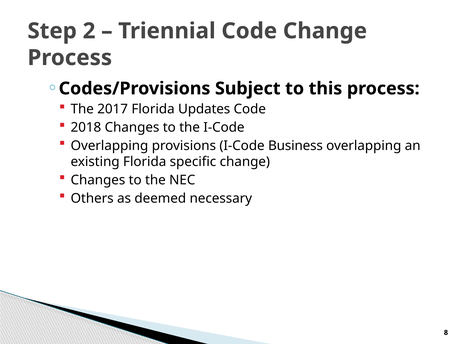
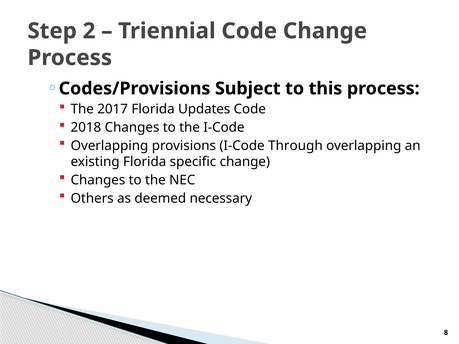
Business: Business -> Through
